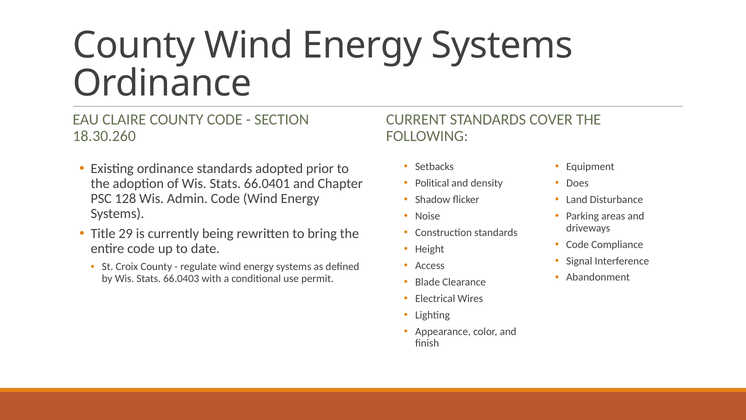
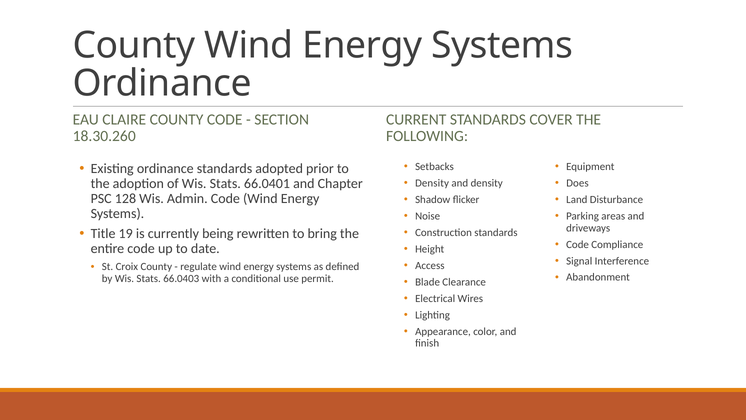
Political at (432, 183): Political -> Density
29: 29 -> 19
